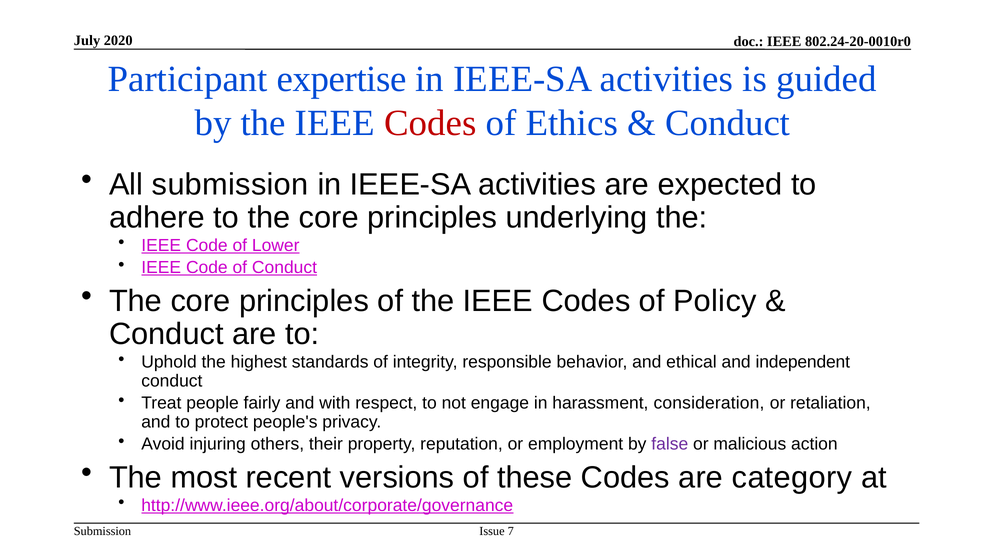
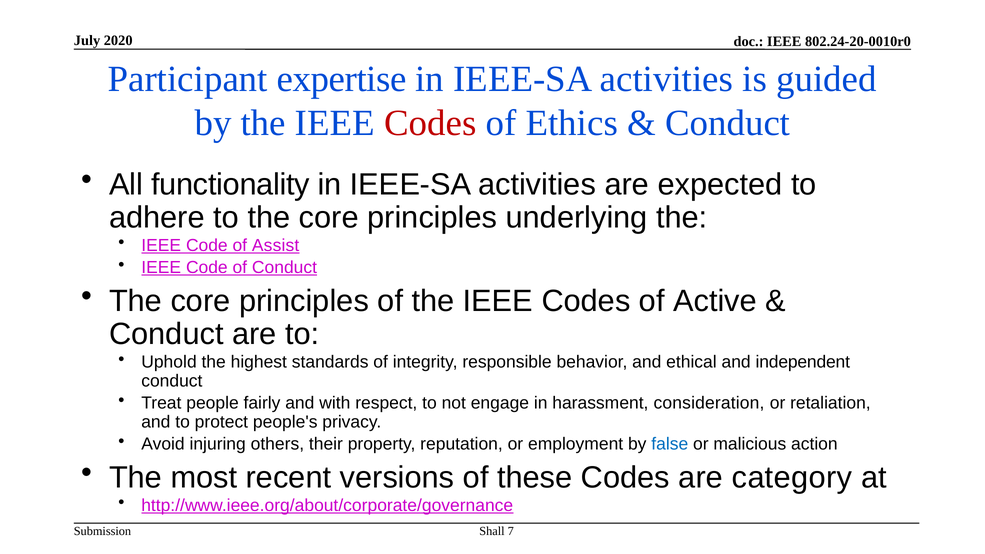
All submission: submission -> functionality
Lower: Lower -> Assist
Policy: Policy -> Active
false colour: purple -> blue
Issue: Issue -> Shall
